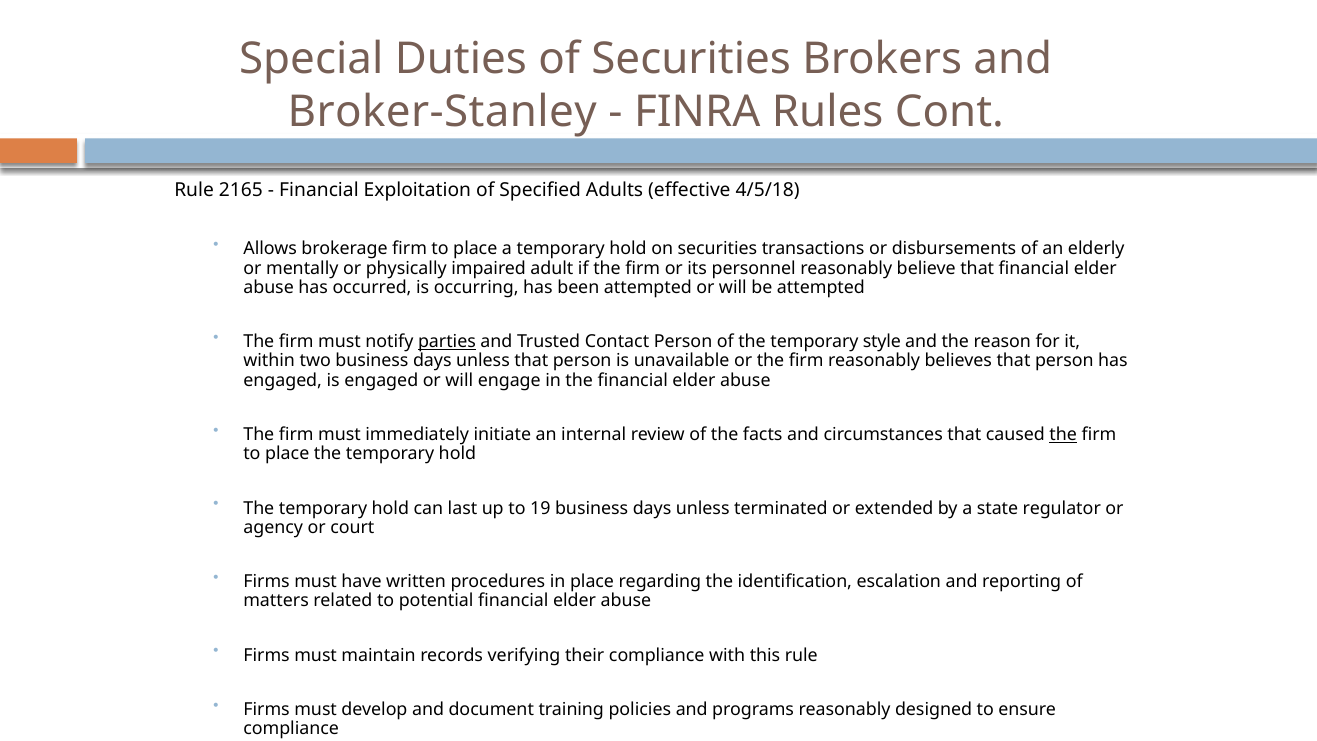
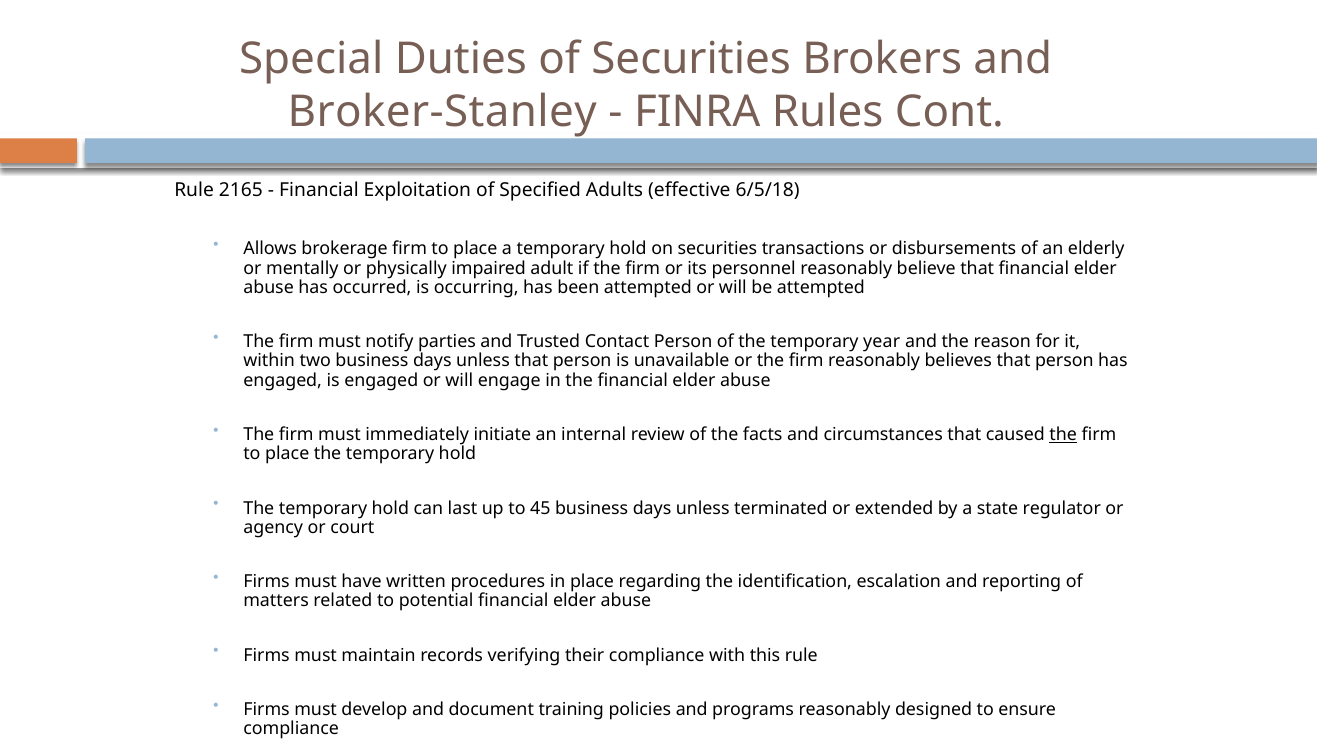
4/5/18: 4/5/18 -> 6/5/18
parties underline: present -> none
style: style -> year
19: 19 -> 45
